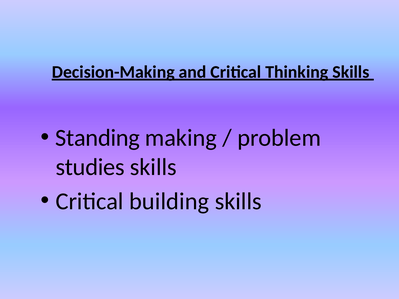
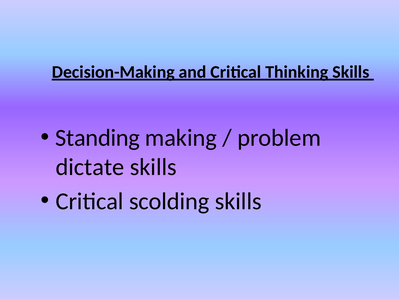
studies: studies -> dictate
building: building -> scolding
